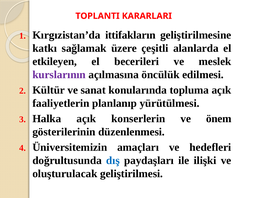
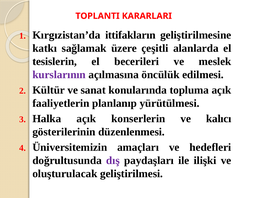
etkileyen: etkileyen -> tesislerin
önem: önem -> kalıcı
dış colour: blue -> purple
